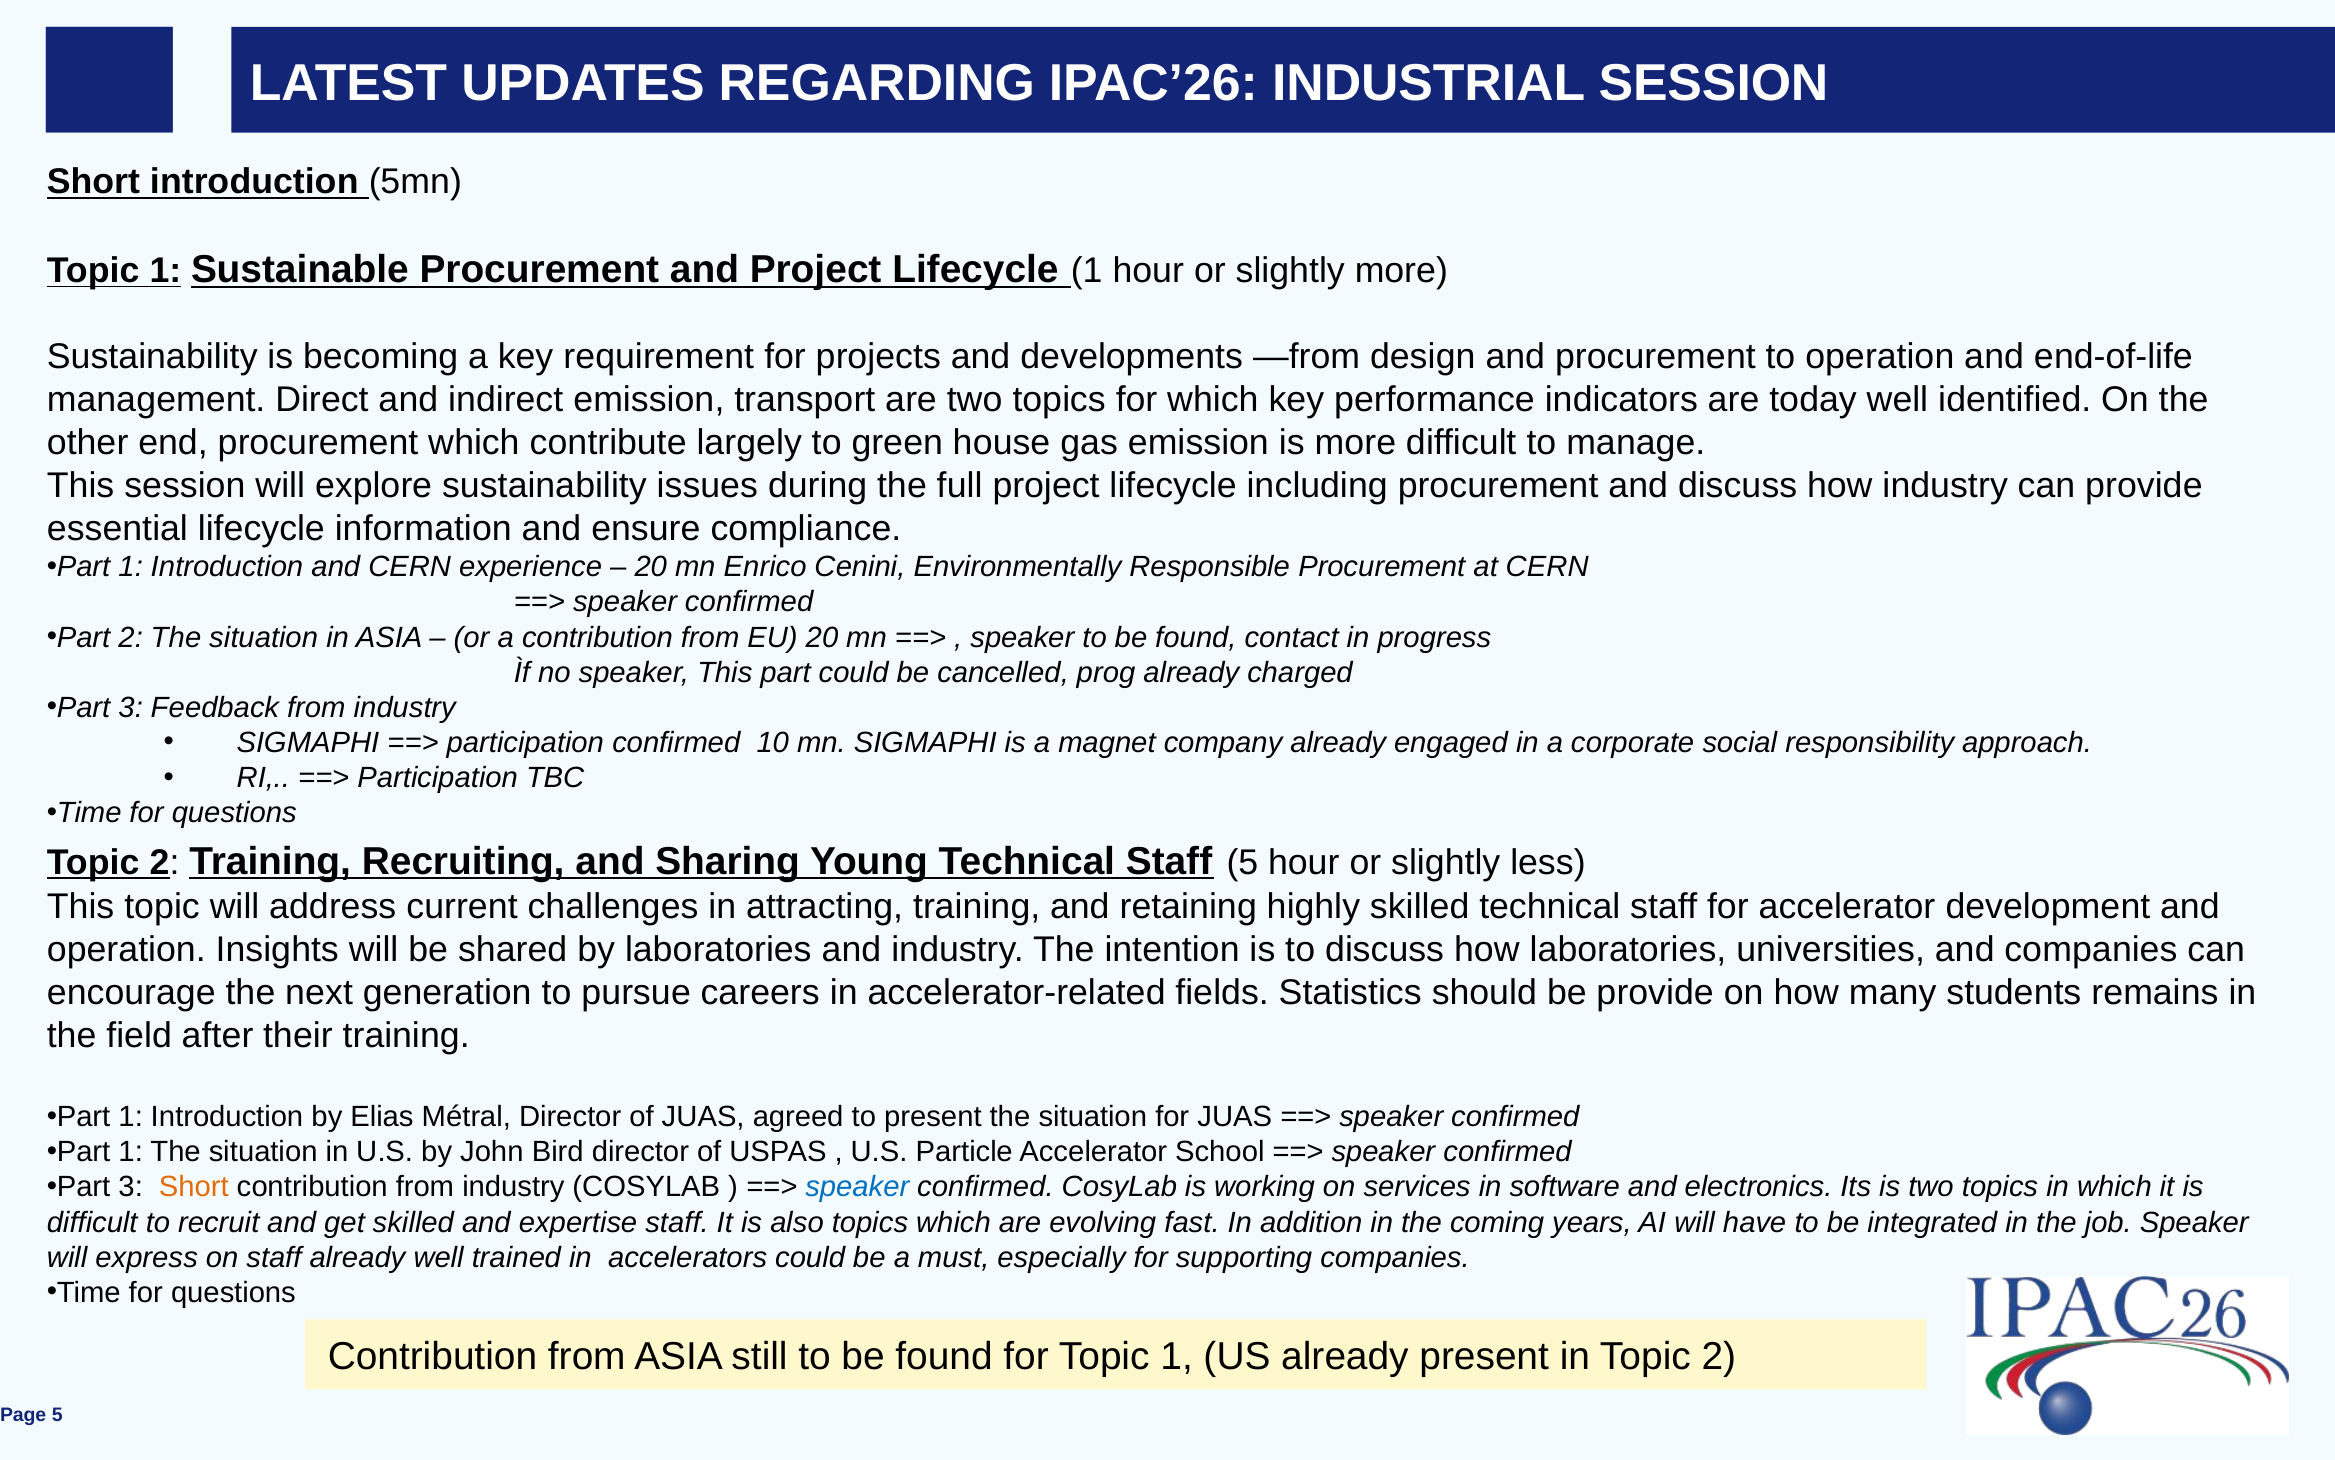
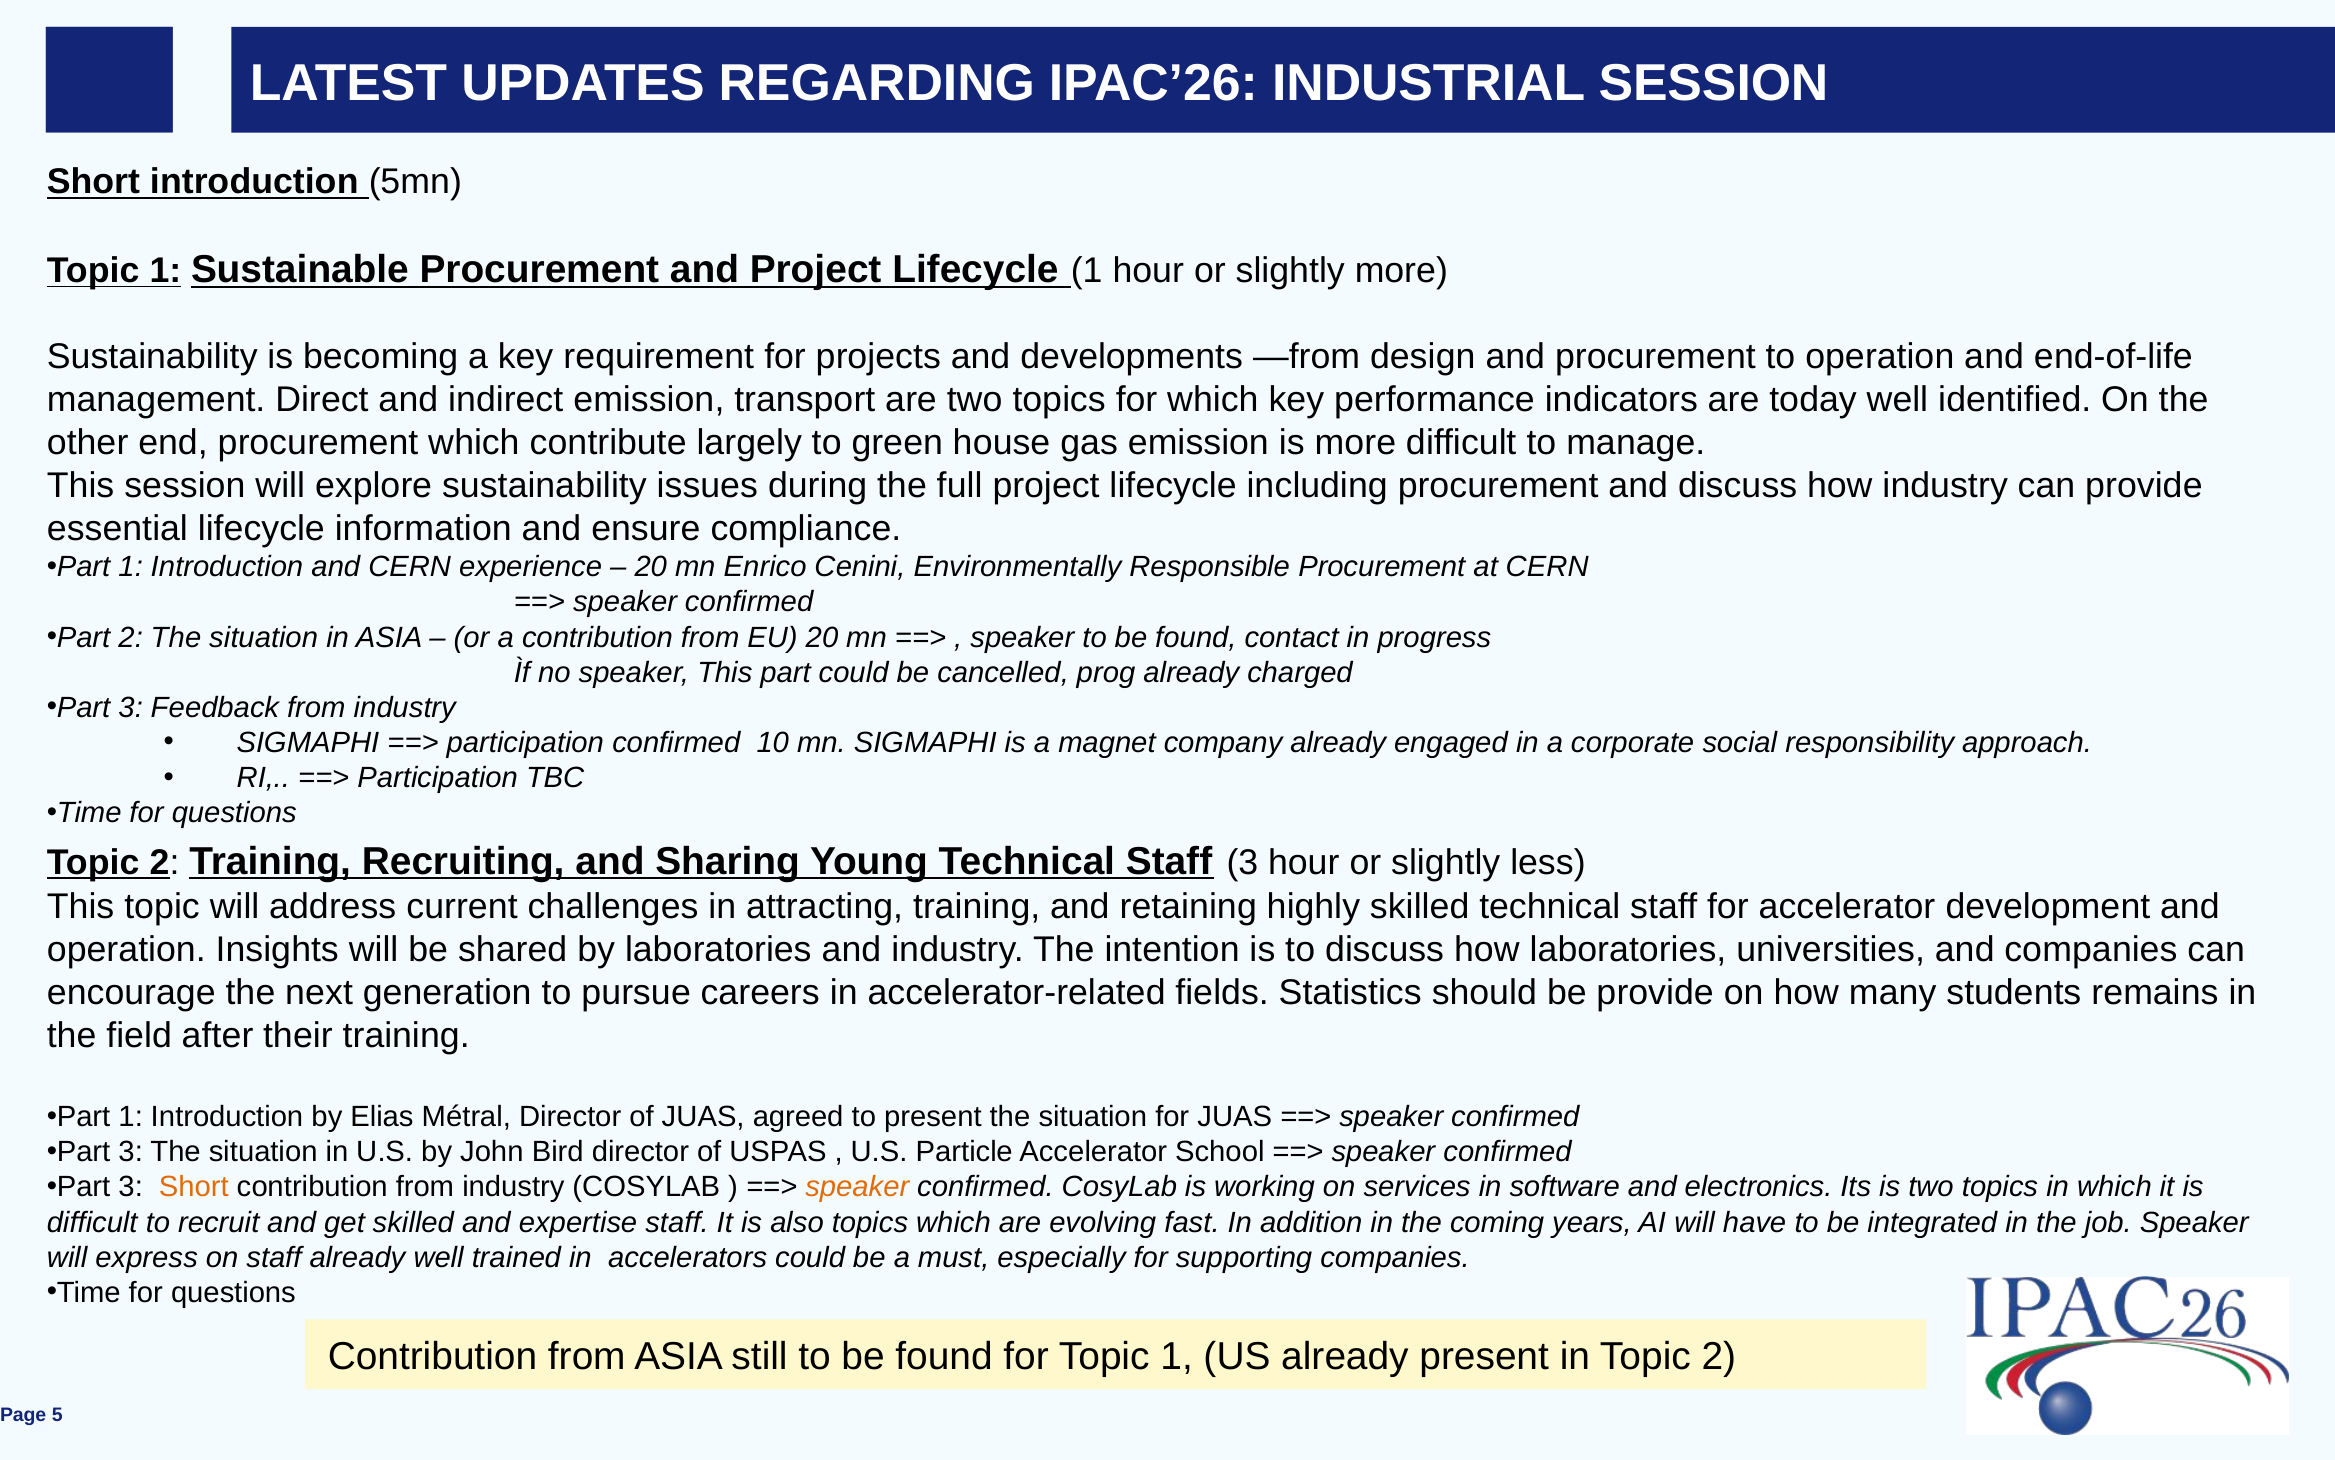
Staff 5: 5 -> 3
1 at (131, 1152): 1 -> 3
speaker at (857, 1187) colour: blue -> orange
